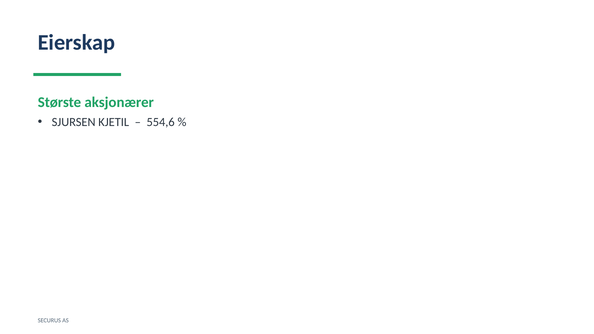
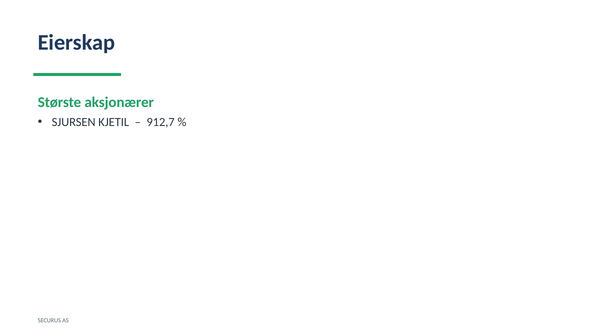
554,6: 554,6 -> 912,7
